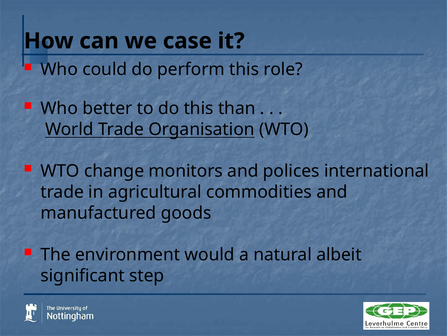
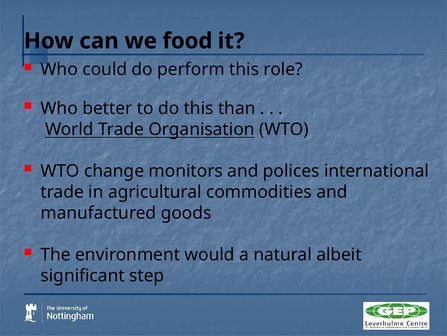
case: case -> food
